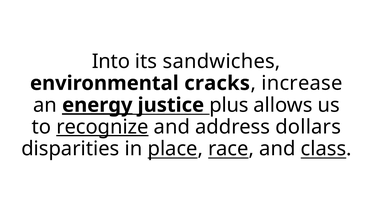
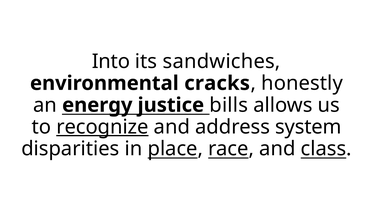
increase: increase -> honestly
energy underline: present -> none
plus: plus -> bills
dollars: dollars -> system
